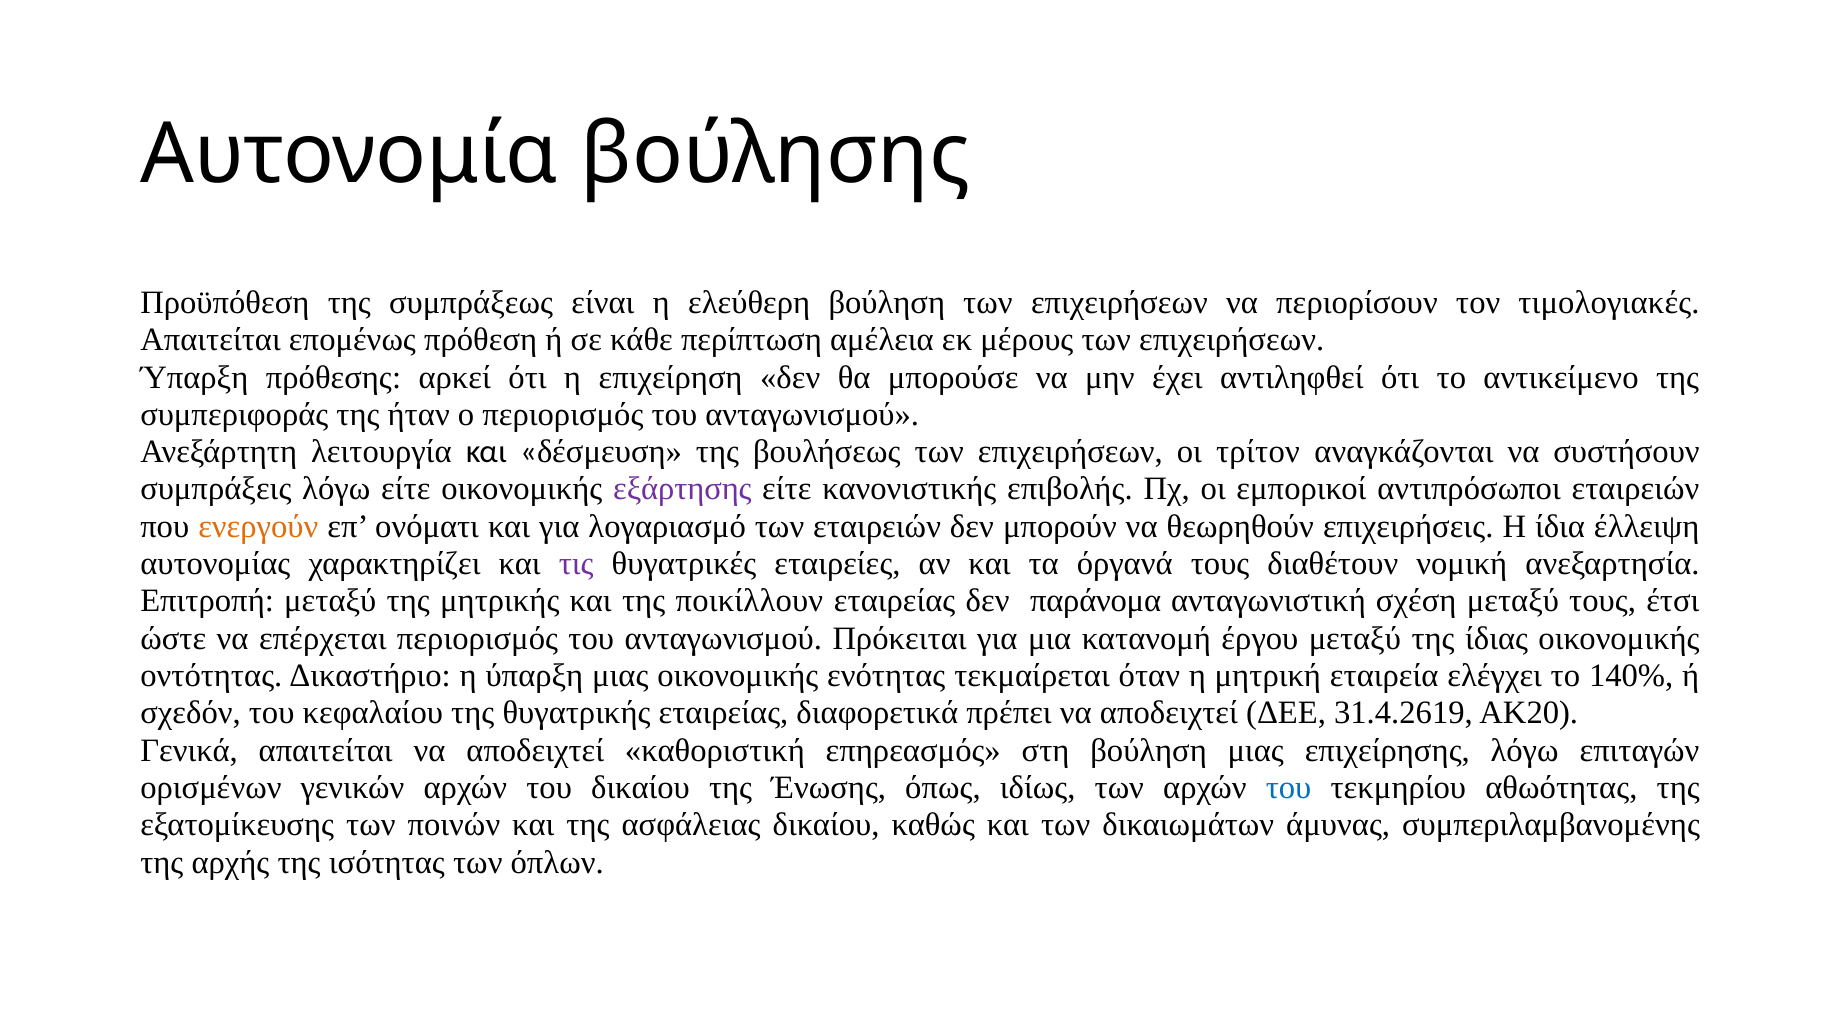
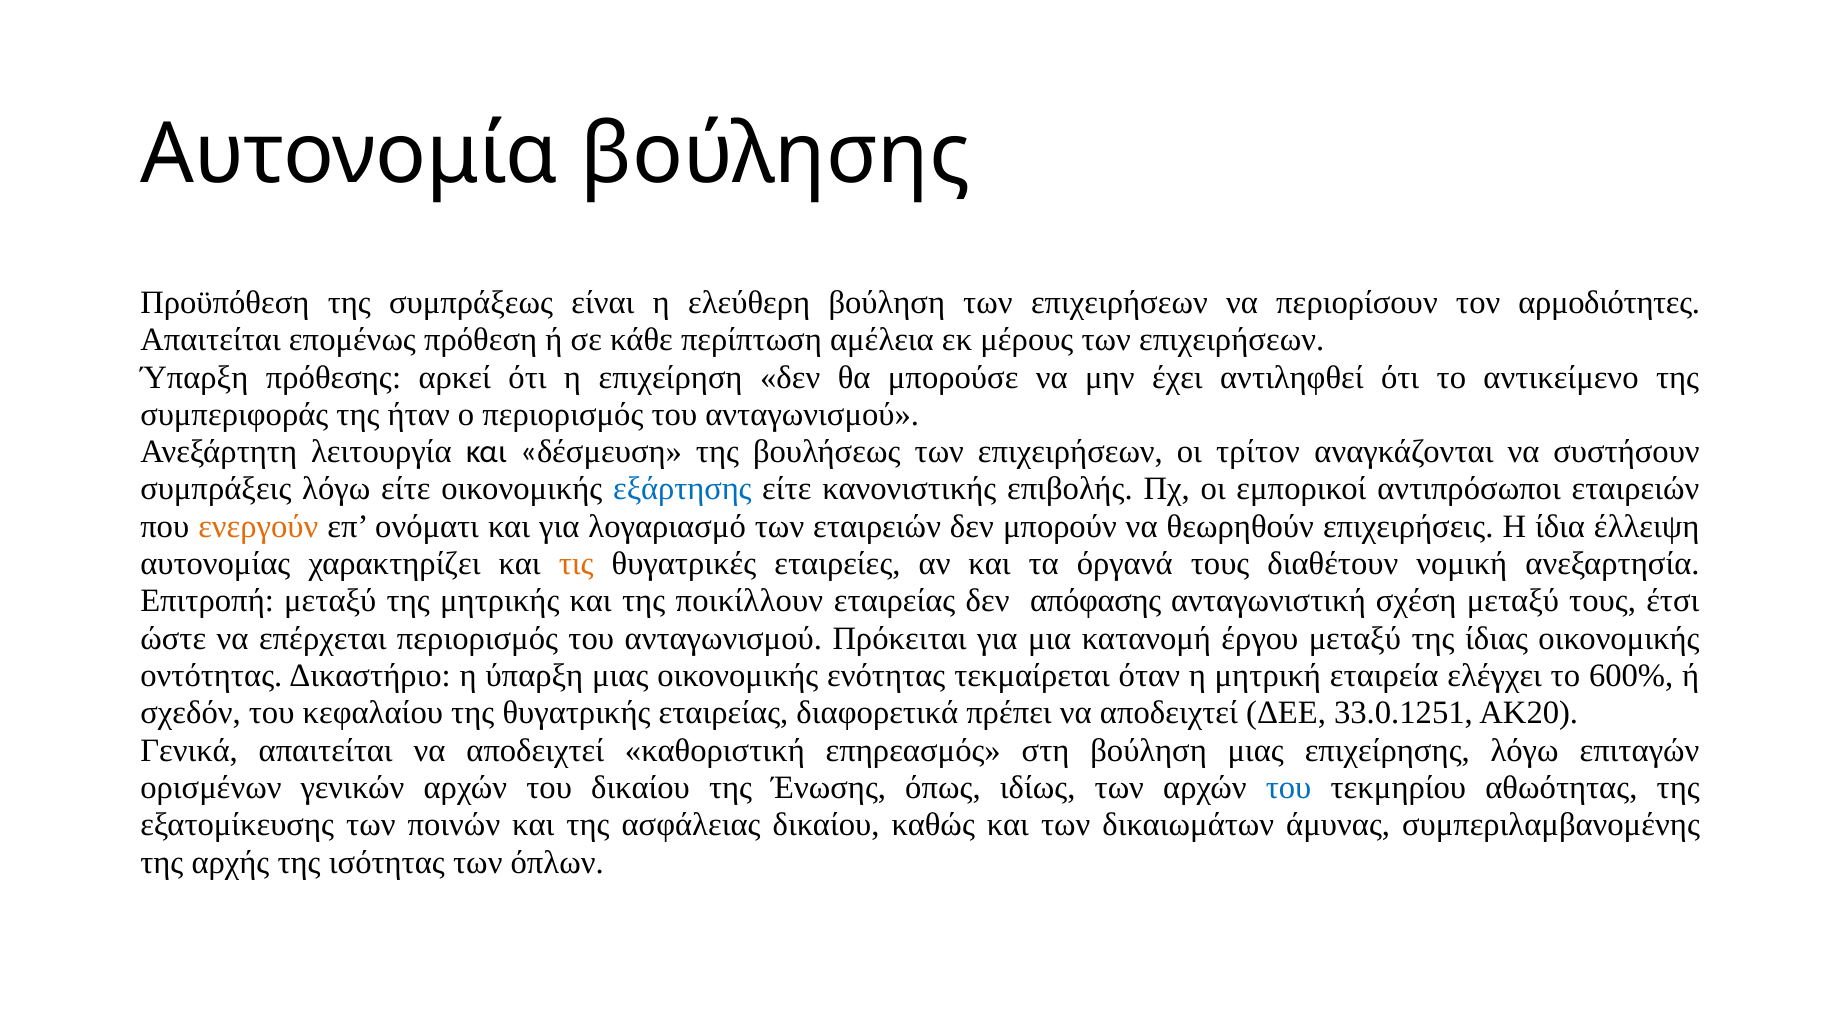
τιμολογιακές: τιμολογιακές -> αρμοδιότητες
εξάρτησης colour: purple -> blue
τις colour: purple -> orange
παράνομα: παράνομα -> απόφασης
140%: 140% -> 600%
31.4.2619: 31.4.2619 -> 33.0.1251
